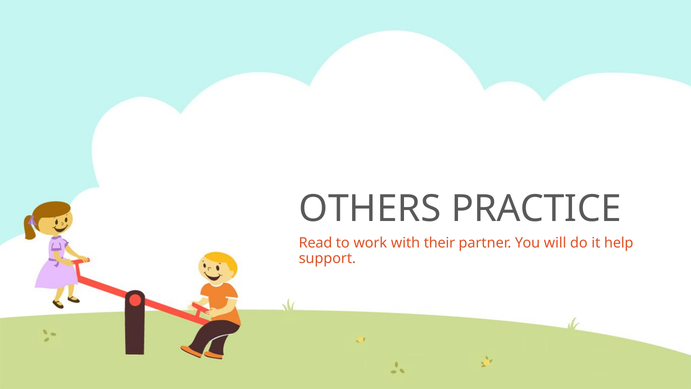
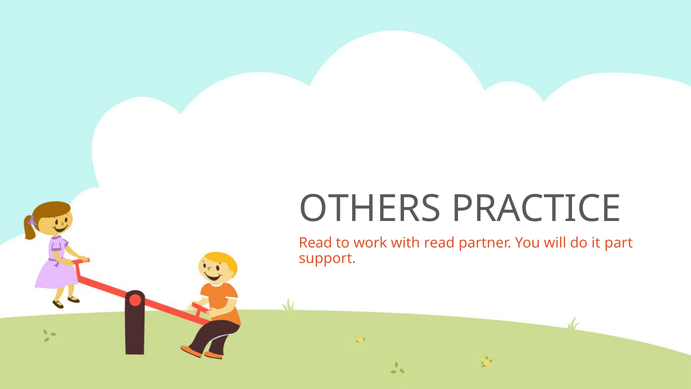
with their: their -> read
help: help -> part
